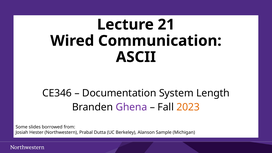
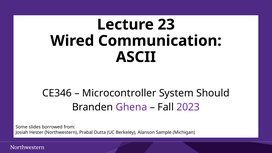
21: 21 -> 23
Documentation: Documentation -> Microcontroller
Length: Length -> Should
2023 colour: orange -> purple
